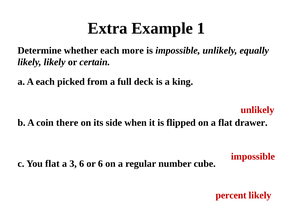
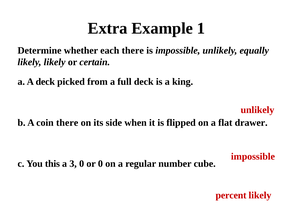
each more: more -> there
A each: each -> deck
You flat: flat -> this
3 6: 6 -> 0
or 6: 6 -> 0
